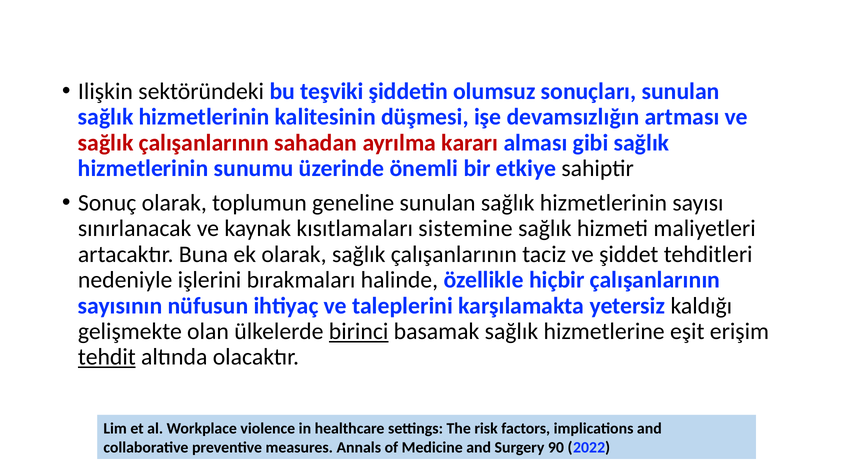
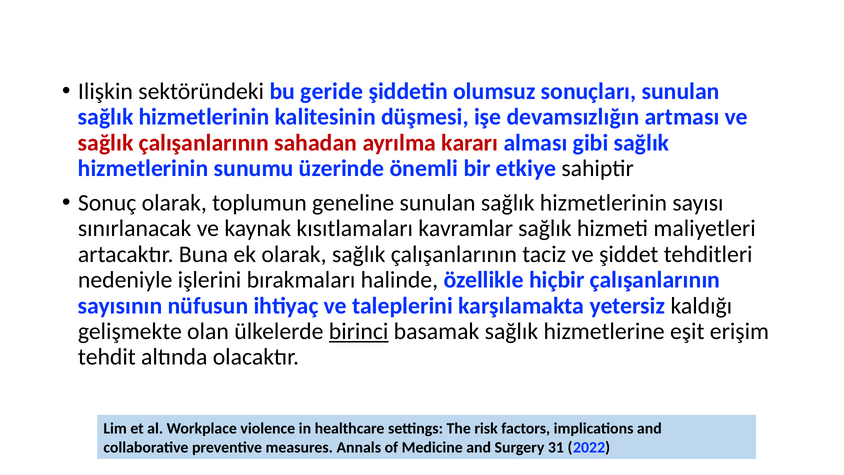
teşviki: teşviki -> geride
sistemine: sistemine -> kavramlar
tehdit underline: present -> none
90: 90 -> 31
